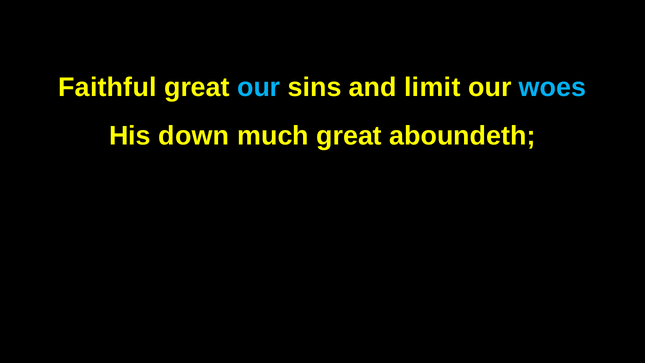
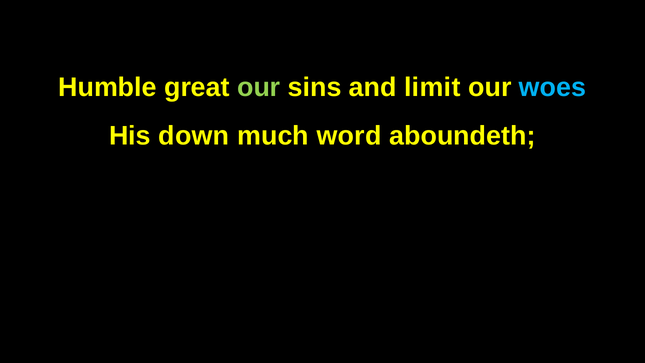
Faithful: Faithful -> Humble
our at (259, 87) colour: light blue -> light green
much great: great -> word
